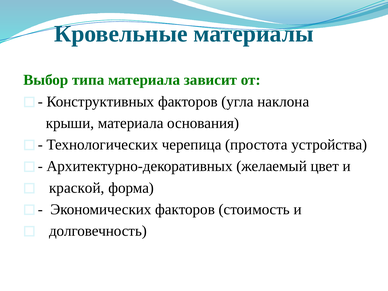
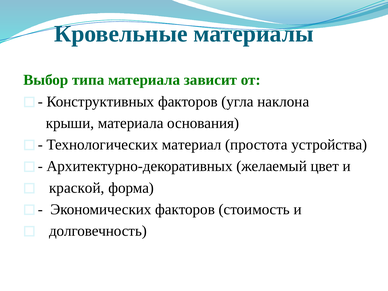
черепица: черепица -> материал
